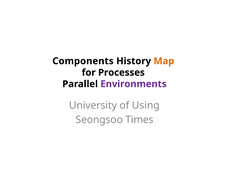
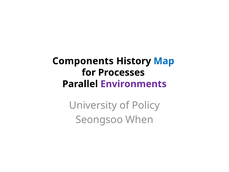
Map colour: orange -> blue
Using: Using -> Policy
Times: Times -> When
